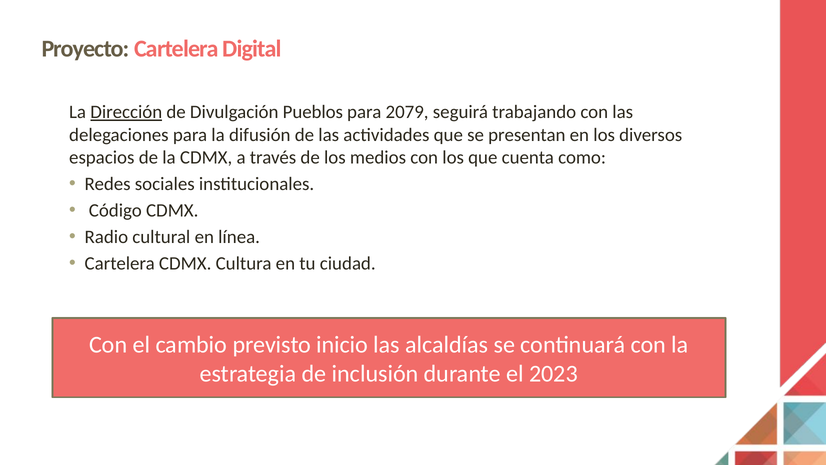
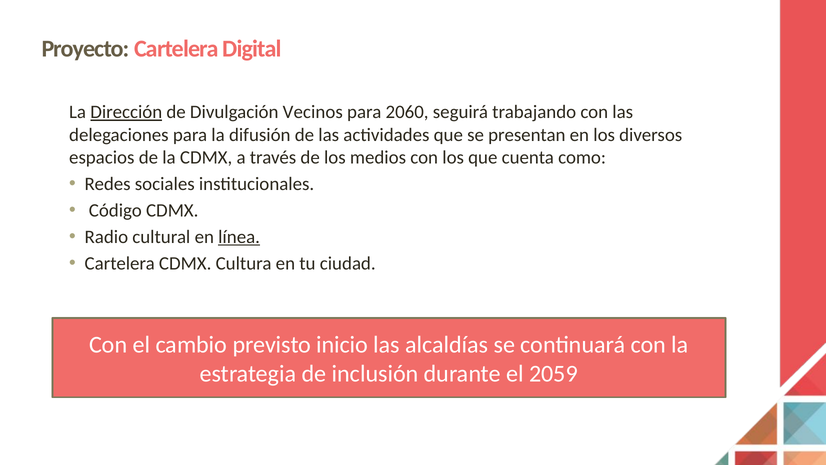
Pueblos: Pueblos -> Vecinos
2079: 2079 -> 2060
línea underline: none -> present
2023: 2023 -> 2059
